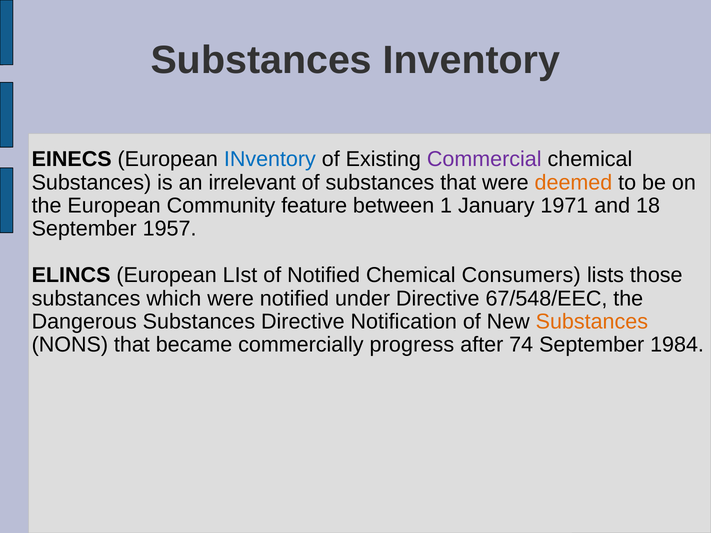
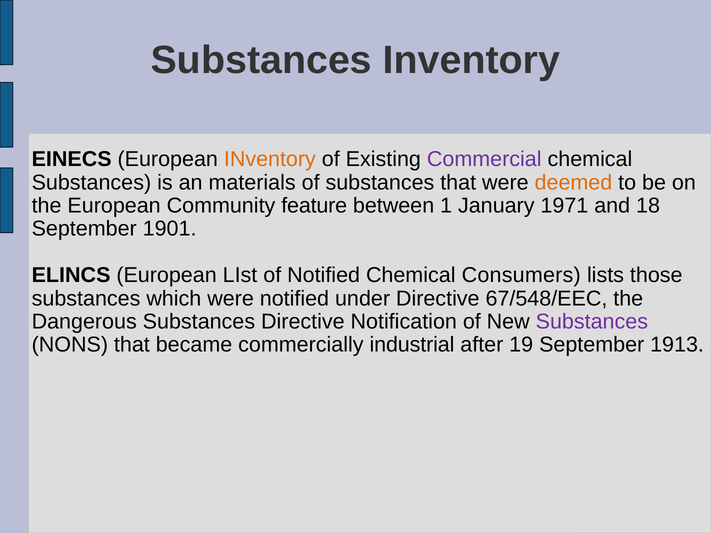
INventory at (270, 159) colour: blue -> orange
irrelevant: irrelevant -> materials
1957: 1957 -> 1901
Substances at (592, 322) colour: orange -> purple
progress: progress -> industrial
74: 74 -> 19
1984: 1984 -> 1913
